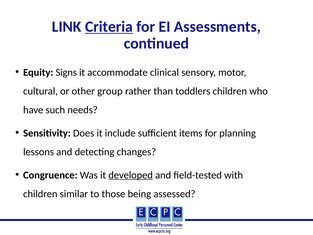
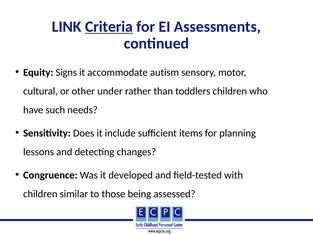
clinical: clinical -> autism
group: group -> under
developed underline: present -> none
